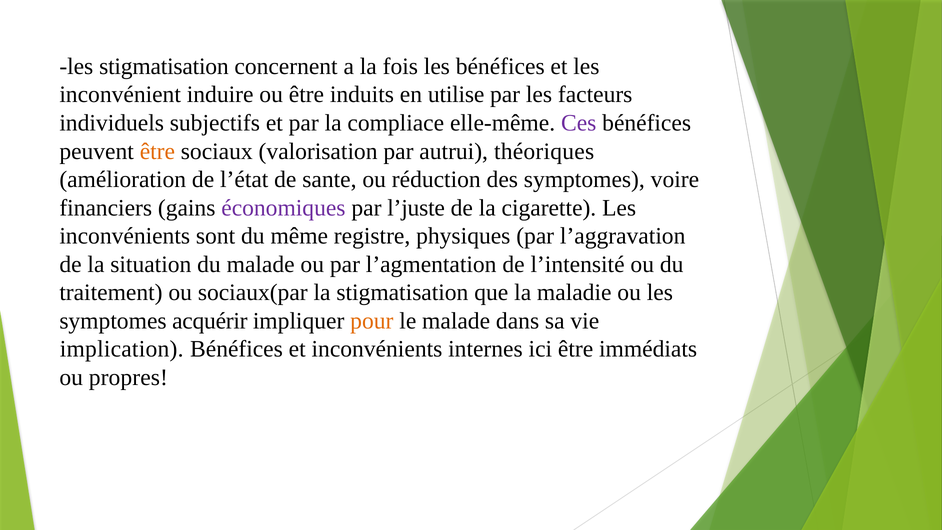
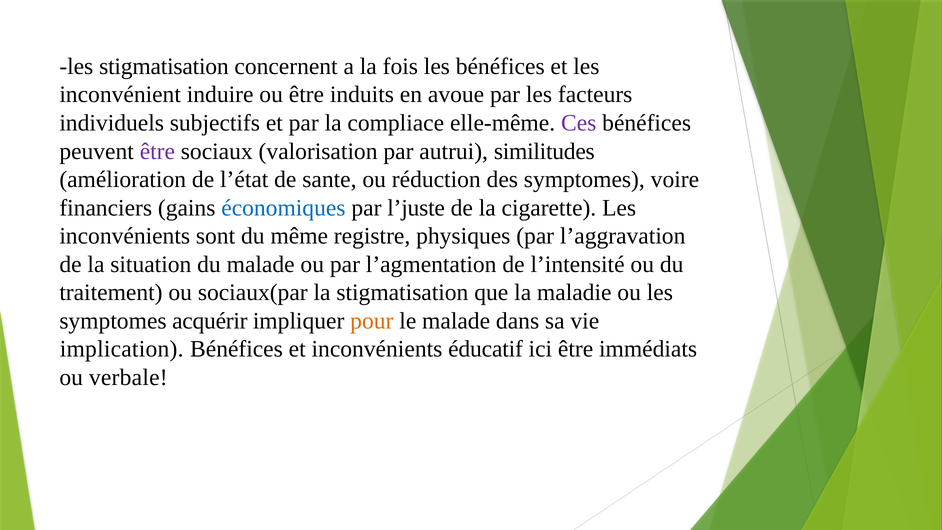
utilise: utilise -> avoue
être at (157, 151) colour: orange -> purple
théoriques: théoriques -> similitudes
économiques colour: purple -> blue
internes: internes -> éducatif
propres: propres -> verbale
